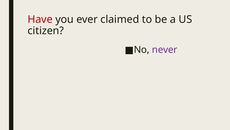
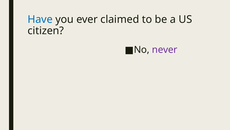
Have colour: red -> blue
